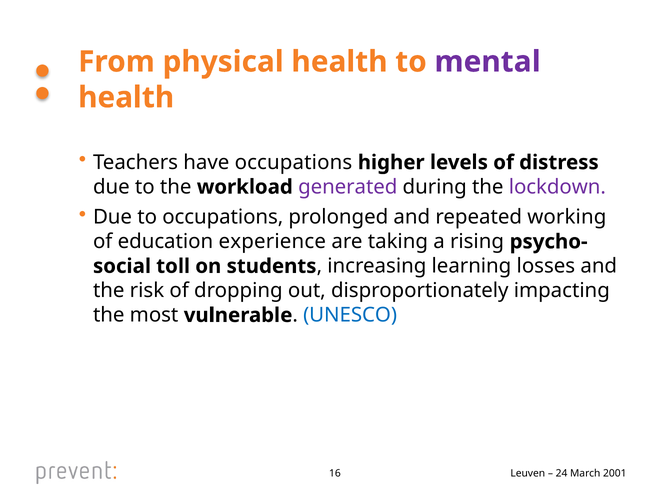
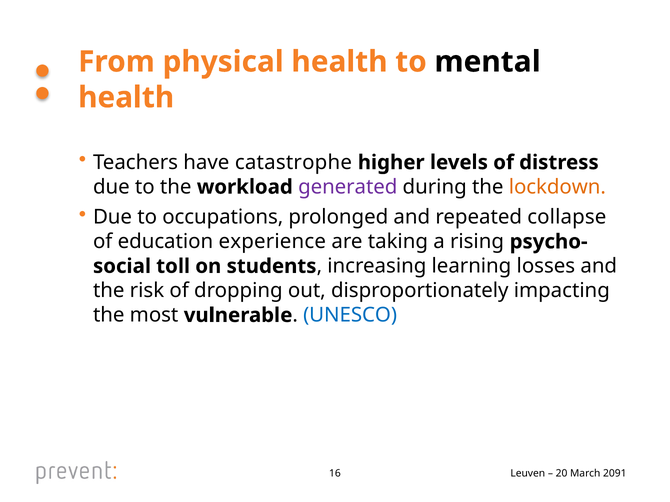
mental colour: purple -> black
have occupations: occupations -> catastrophe
lockdown colour: purple -> orange
working: working -> collapse
24: 24 -> 20
2001: 2001 -> 2091
